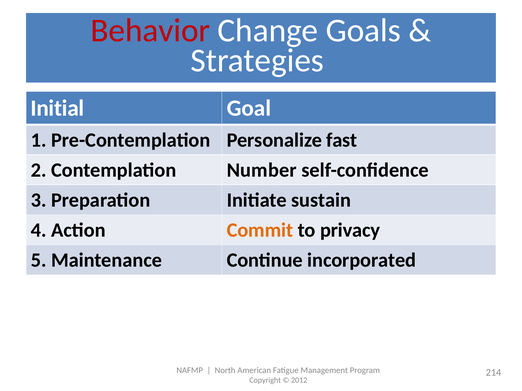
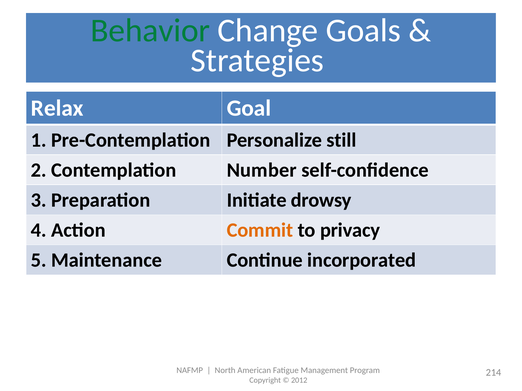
Behavior colour: red -> green
Initial: Initial -> Relax
fast: fast -> still
sustain: sustain -> drowsy
